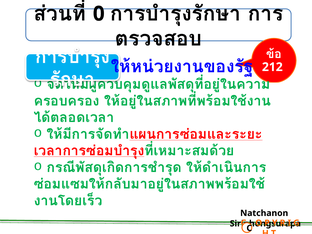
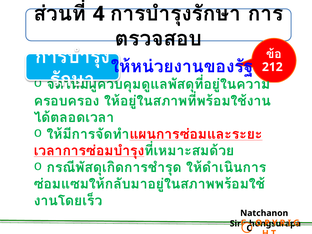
0: 0 -> 4
